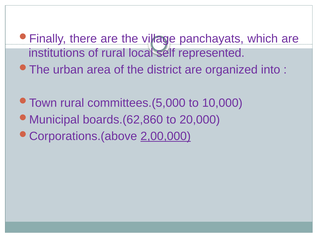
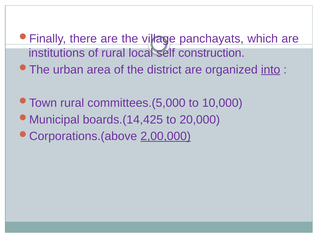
represented: represented -> construction
into underline: none -> present
boards.(62,860: boards.(62,860 -> boards.(14,425
